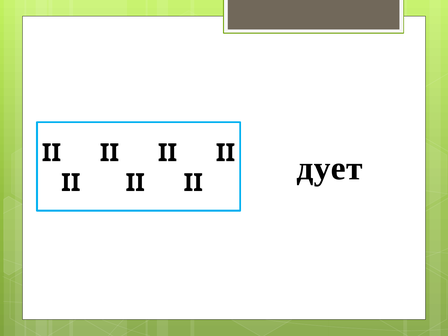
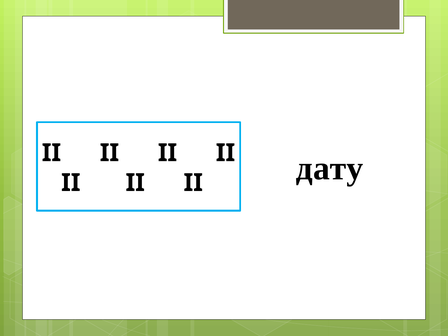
дует: дует -> дату
